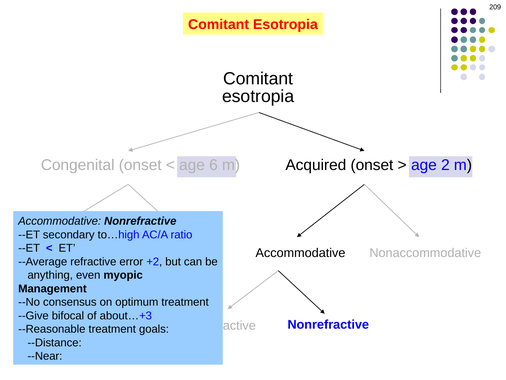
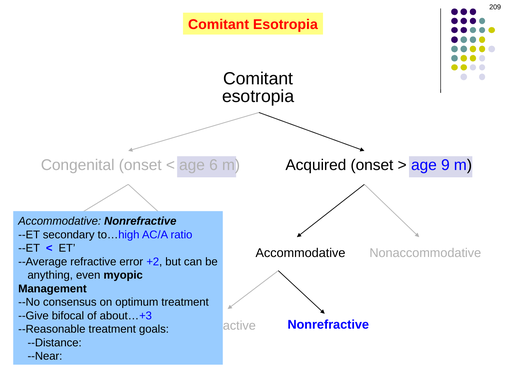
2: 2 -> 9
